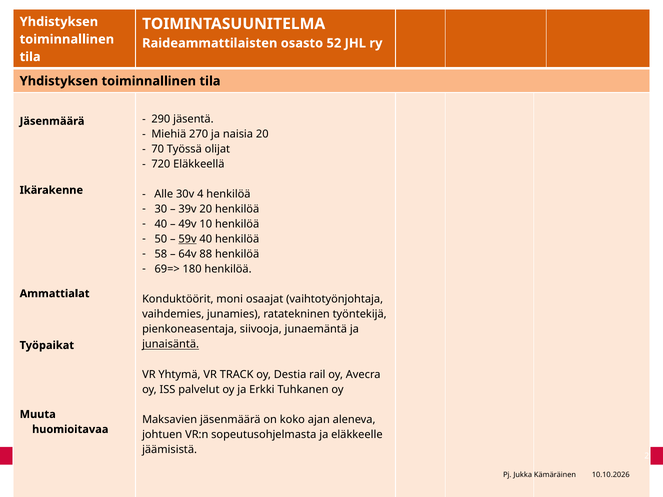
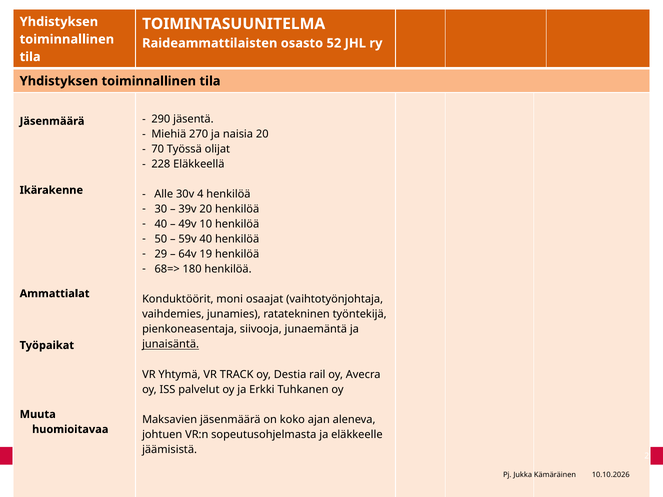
720: 720 -> 228
59v underline: present -> none
58: 58 -> 29
88: 88 -> 19
69=>: 69=> -> 68=>
